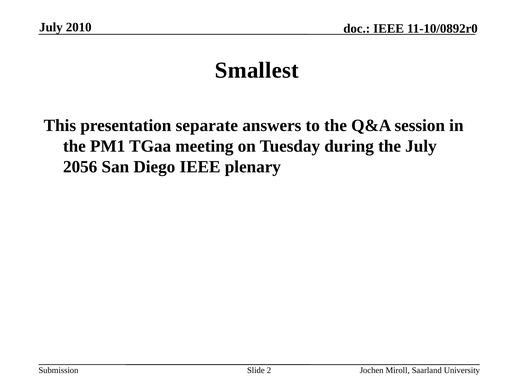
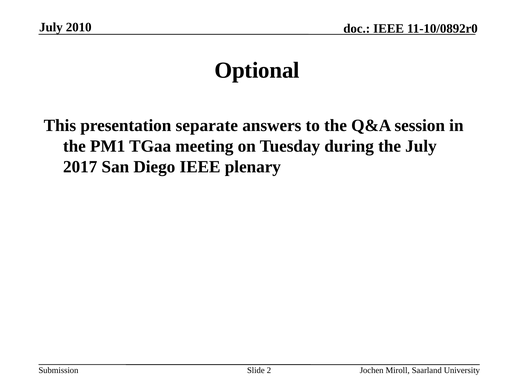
Smallest: Smallest -> Optional
2056: 2056 -> 2017
